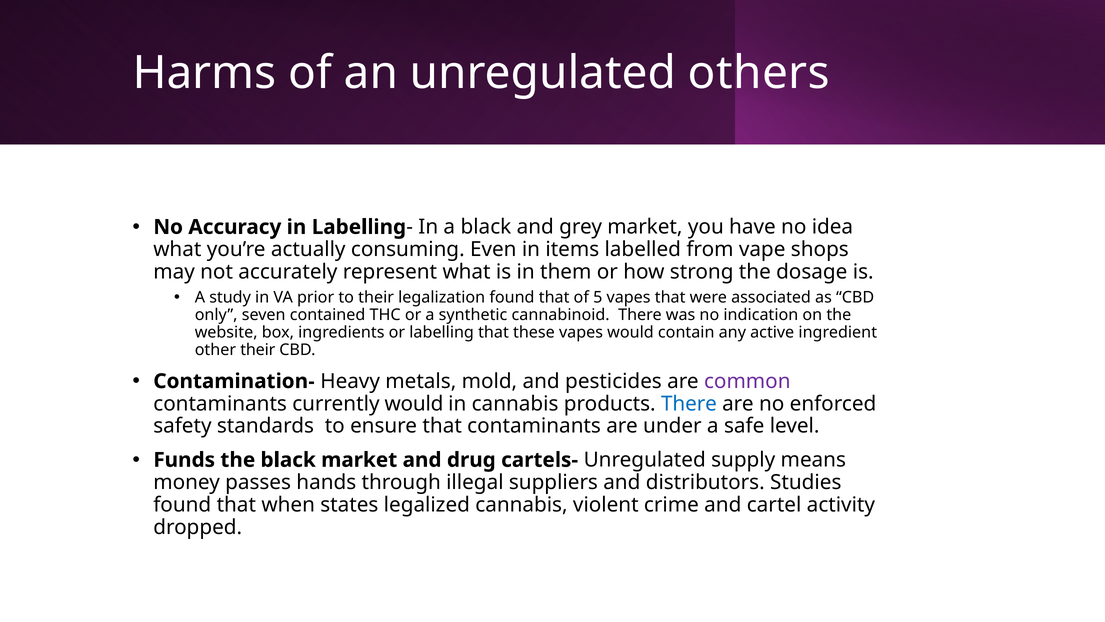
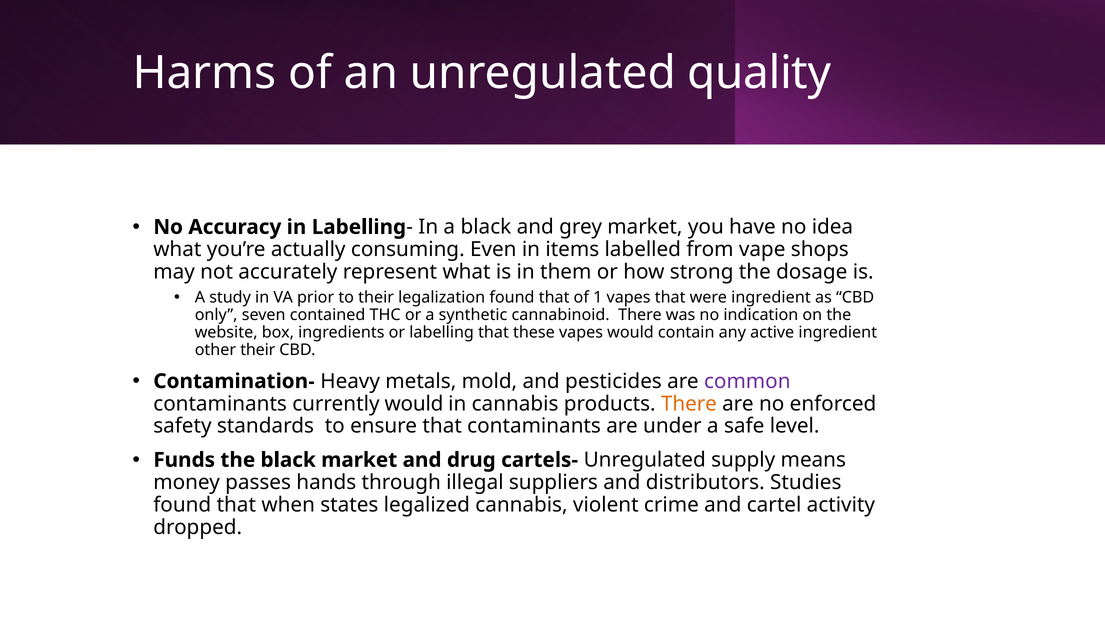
others: others -> quality
5: 5 -> 1
were associated: associated -> ingredient
There at (689, 403) colour: blue -> orange
